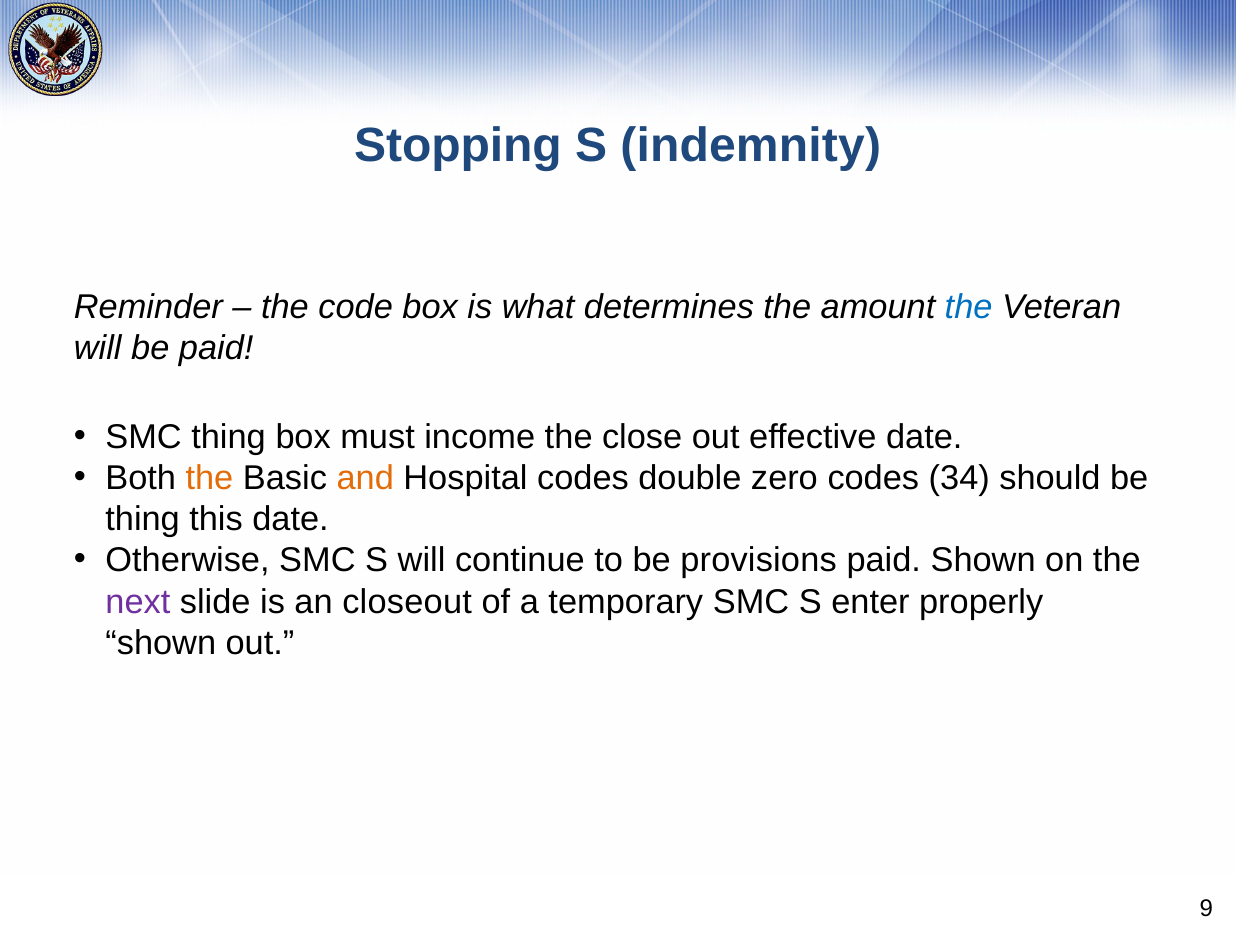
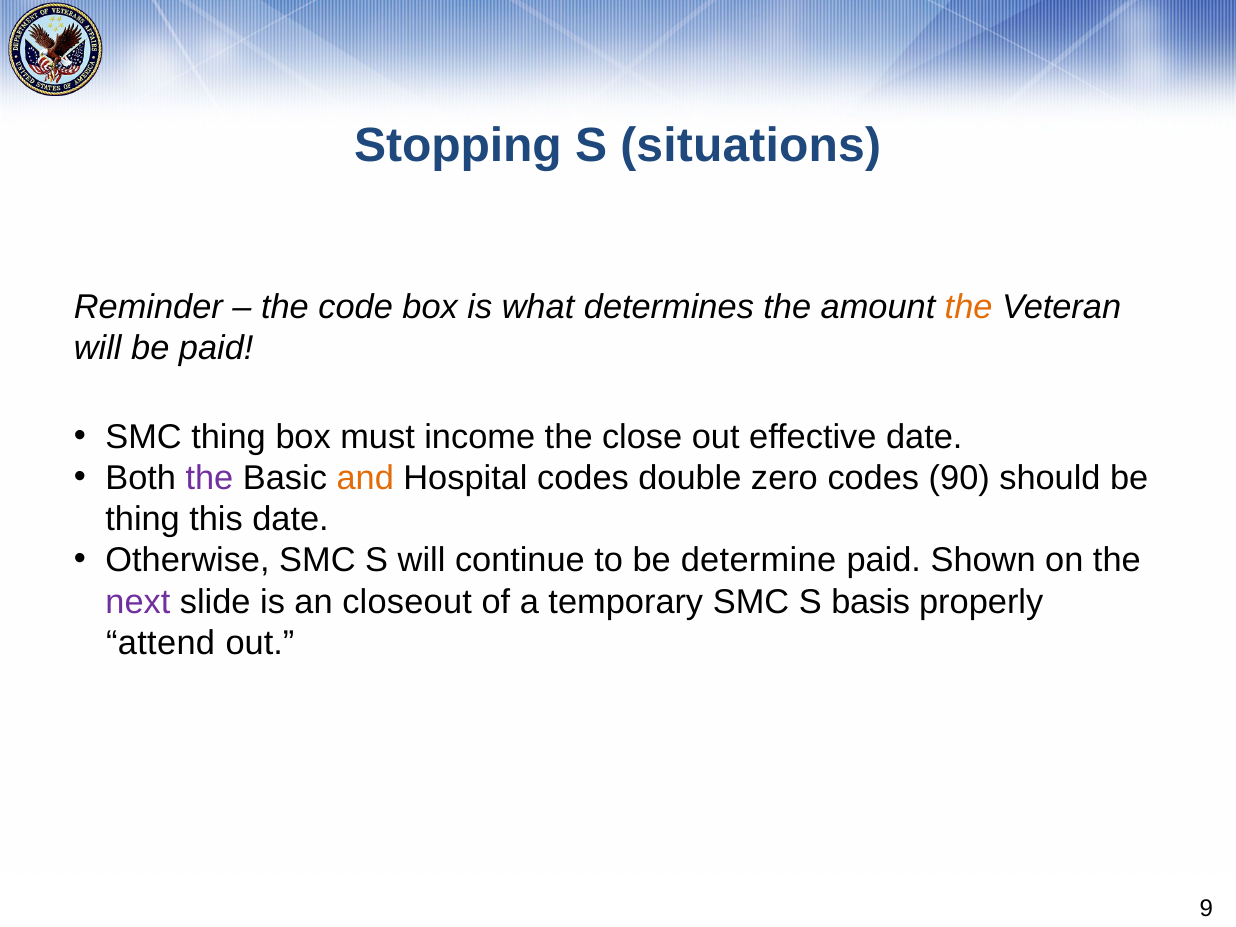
indemnity: indemnity -> situations
the at (969, 307) colour: blue -> orange
the at (209, 478) colour: orange -> purple
34: 34 -> 90
provisions: provisions -> determine
enter: enter -> basis
shown at (161, 643): shown -> attend
